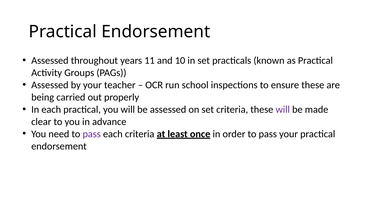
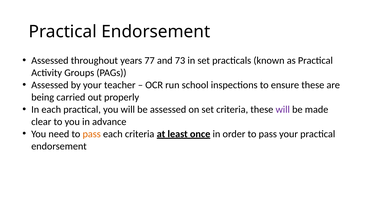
11: 11 -> 77
10: 10 -> 73
pass at (92, 134) colour: purple -> orange
